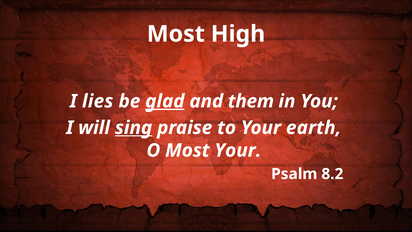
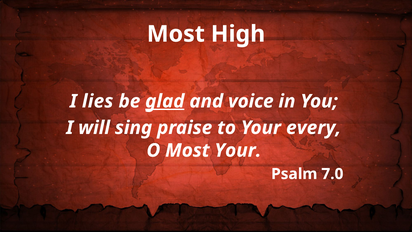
them: them -> voice
sing underline: present -> none
earth: earth -> every
8.2: 8.2 -> 7.0
